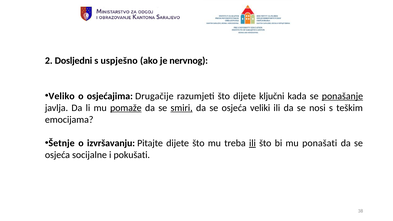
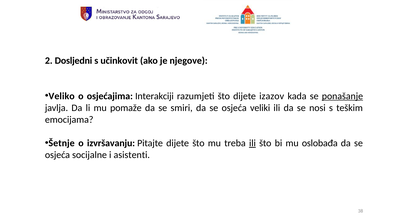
uspješno: uspješno -> učinkovit
nervnog: nervnog -> njegove
Drugačije: Drugačije -> Interakciji
ključni: ključni -> izazov
pomaže underline: present -> none
smiri underline: present -> none
ponašati: ponašati -> oslobađa
pokušati: pokušati -> asistenti
